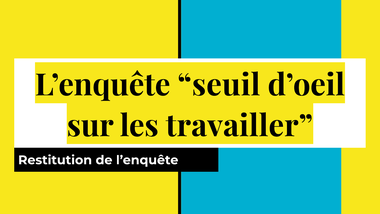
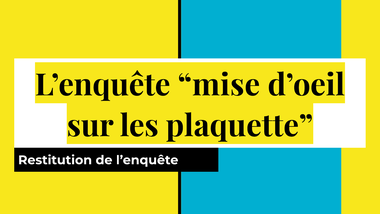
seuil: seuil -> mise
travailler: travailler -> plaquette
